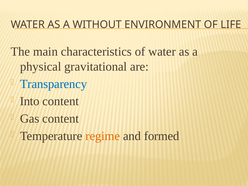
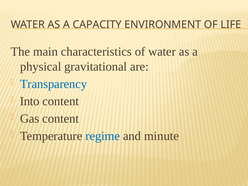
WITHOUT: WITHOUT -> CAPACITY
regime colour: orange -> blue
formed: formed -> minute
